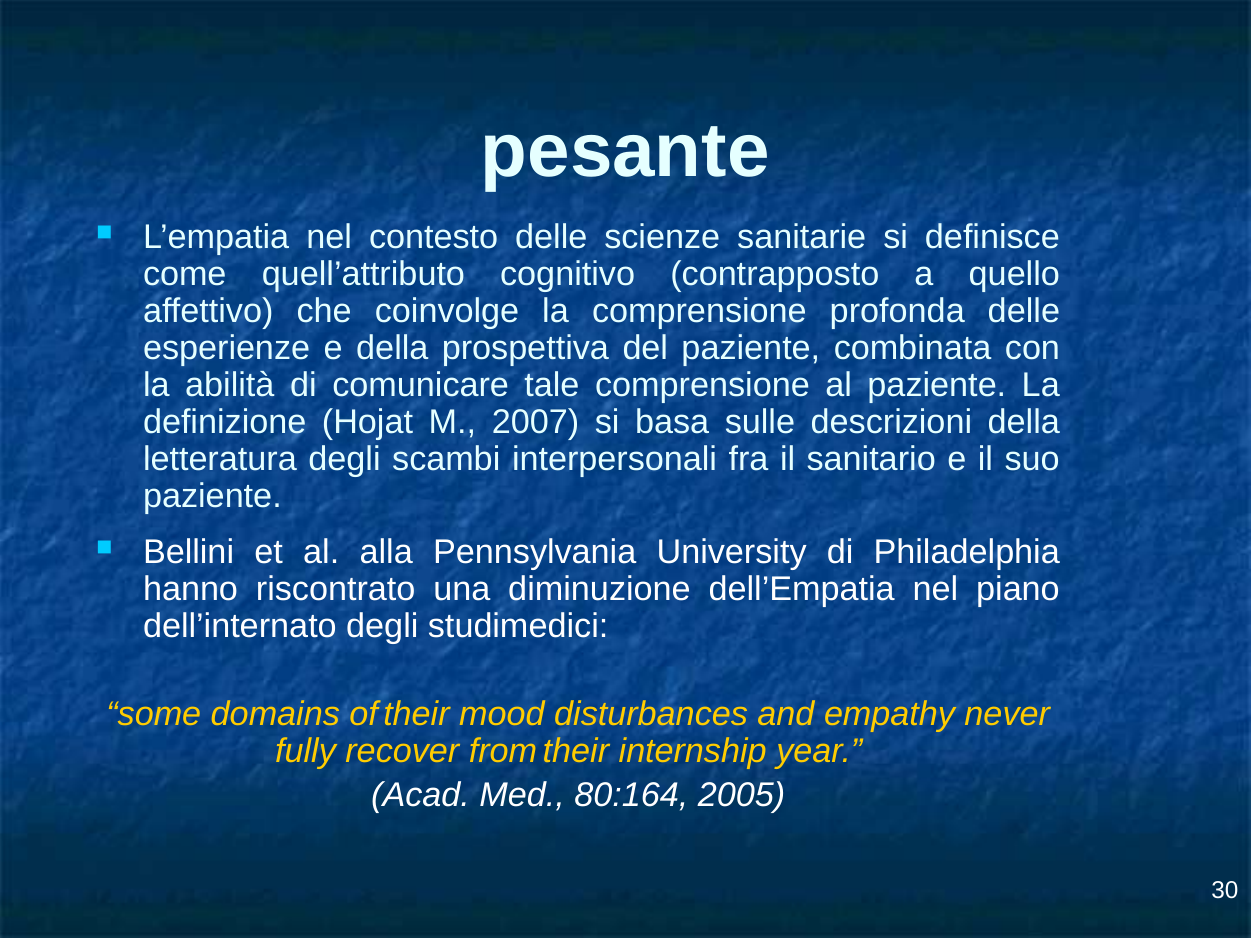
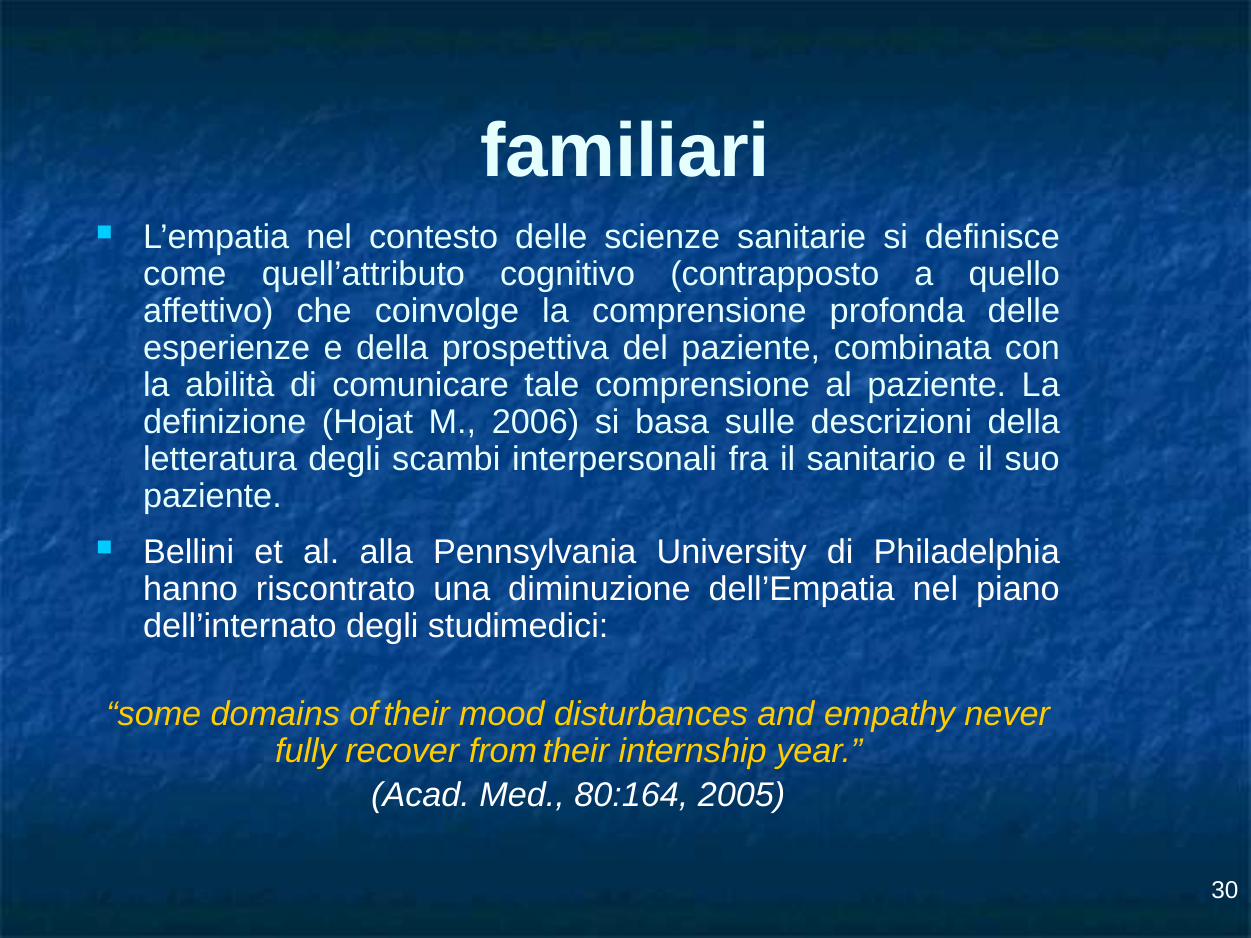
pesante: pesante -> familiari
2007: 2007 -> 2006
